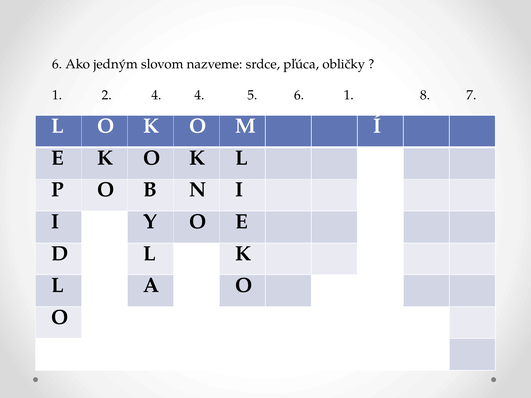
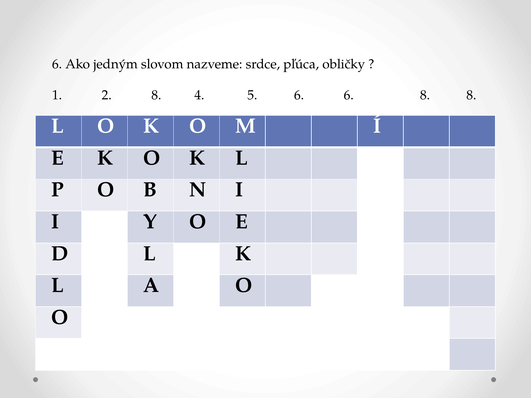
2 4: 4 -> 8
6 1: 1 -> 6
8 7: 7 -> 8
